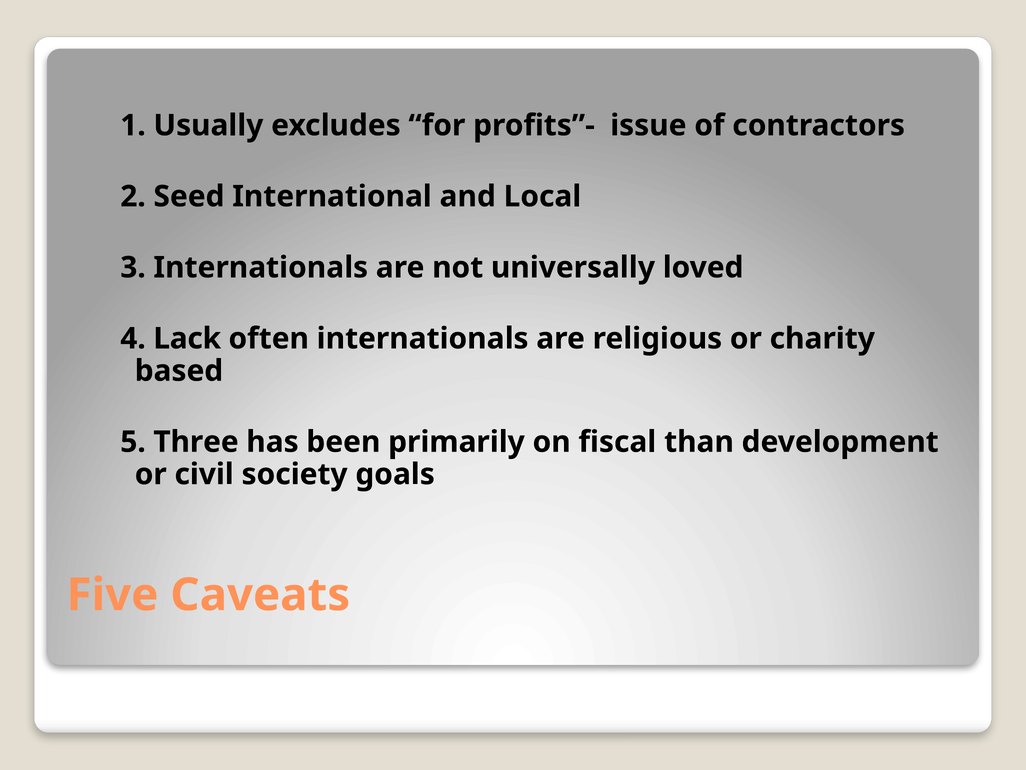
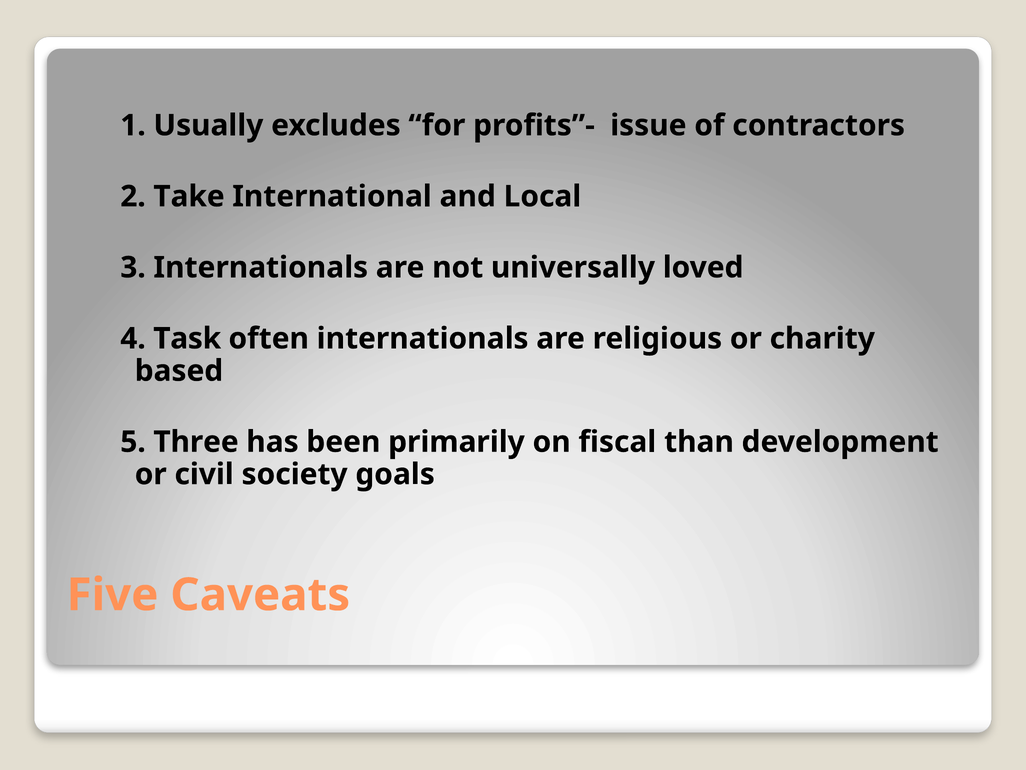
Seed: Seed -> Take
Lack: Lack -> Task
